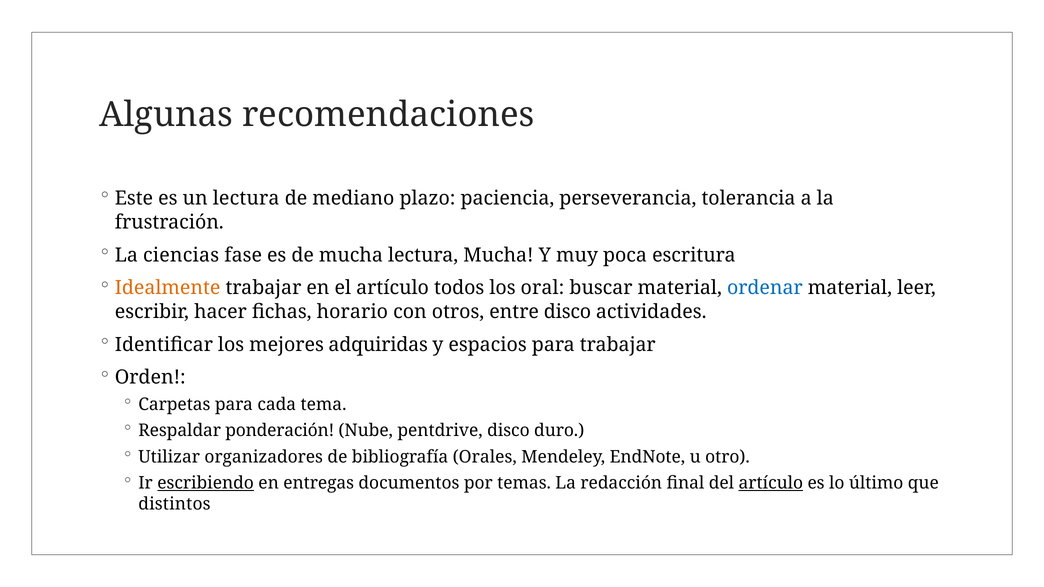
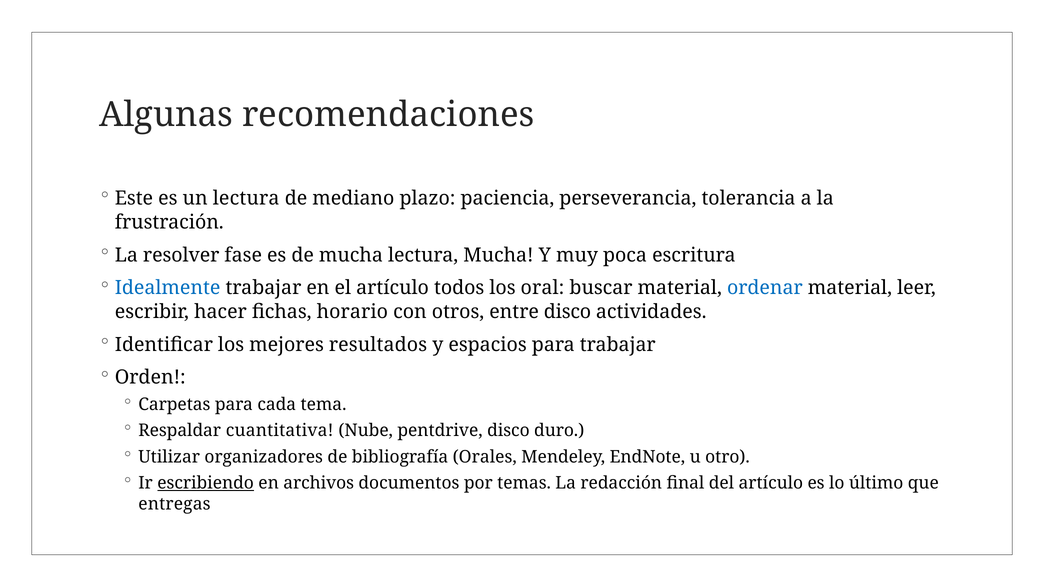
ciencias: ciencias -> resolver
Idealmente colour: orange -> blue
adquiridas: adquiridas -> resultados
ponderación: ponderación -> cuantitativa
entregas: entregas -> archivos
artículo at (771, 483) underline: present -> none
distintos: distintos -> entregas
